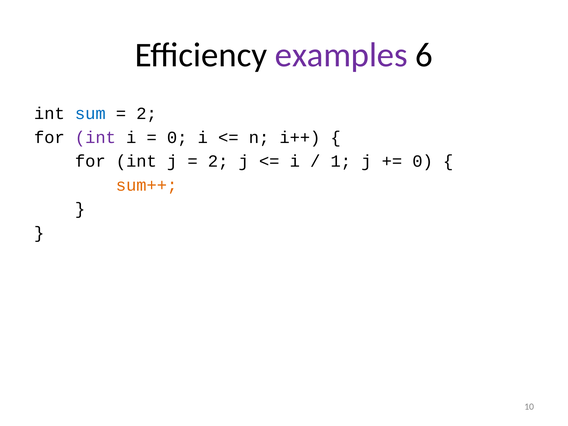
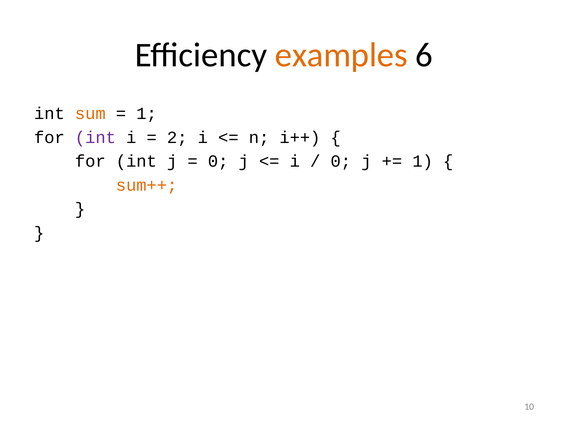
examples colour: purple -> orange
sum colour: blue -> orange
2 at (147, 114): 2 -> 1
0 at (177, 137): 0 -> 2
2 at (218, 161): 2 -> 0
1 at (341, 161): 1 -> 0
0 at (423, 161): 0 -> 1
